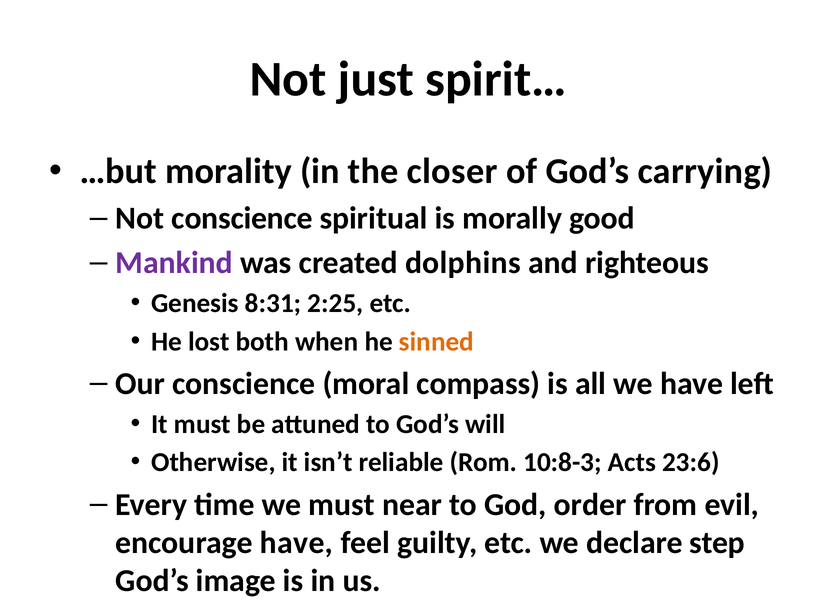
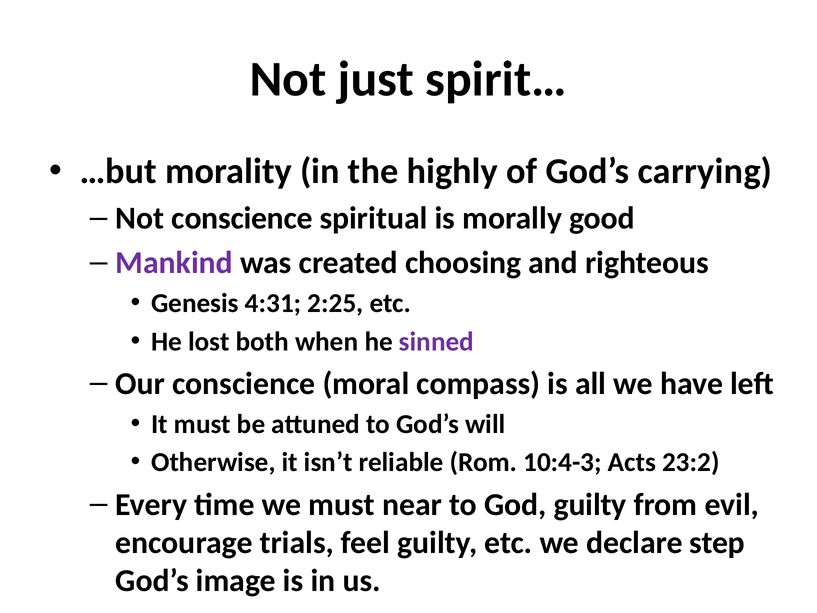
closer: closer -> highly
dolphins: dolphins -> choosing
8:31: 8:31 -> 4:31
sinned colour: orange -> purple
10:8-3: 10:8-3 -> 10:4-3
23:6: 23:6 -> 23:2
God order: order -> guilty
encourage have: have -> trials
